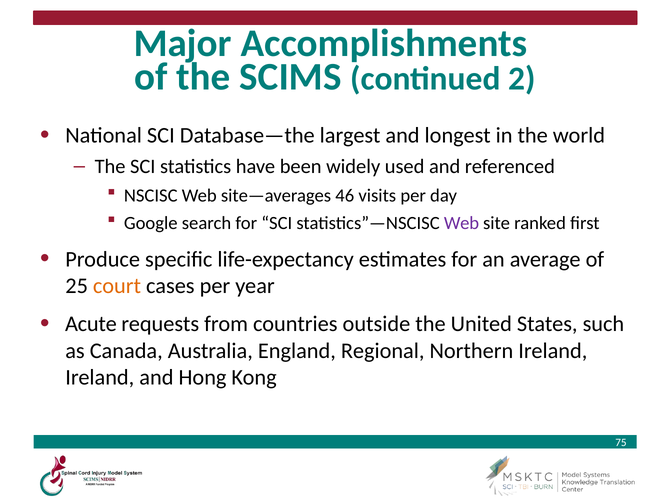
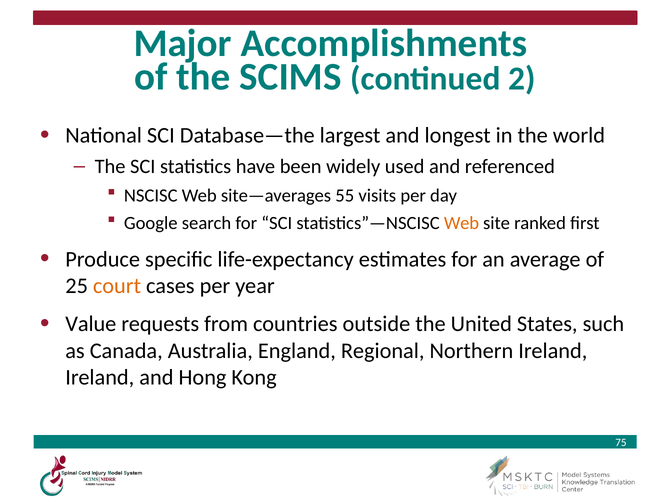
46: 46 -> 55
Web at (461, 224) colour: purple -> orange
Acute: Acute -> Value
